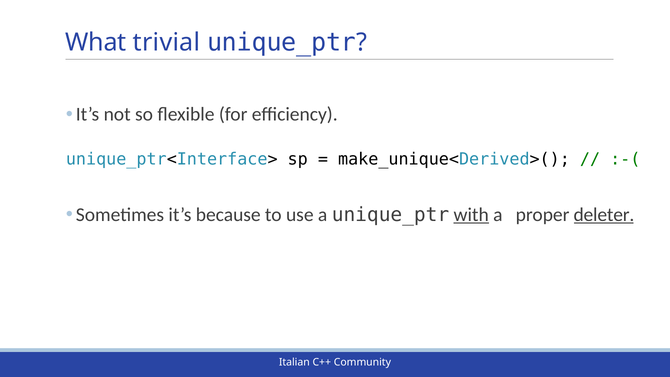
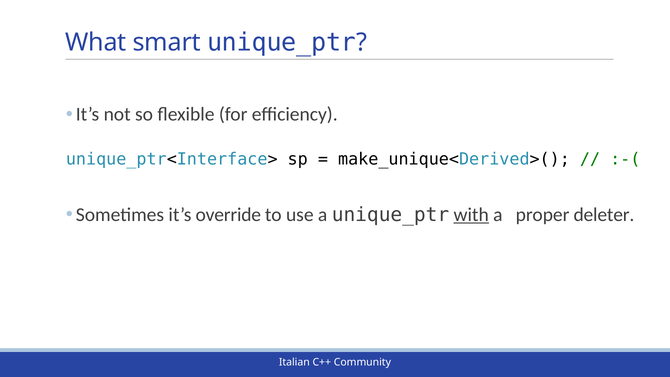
trivial: trivial -> smart
because: because -> override
deleter underline: present -> none
